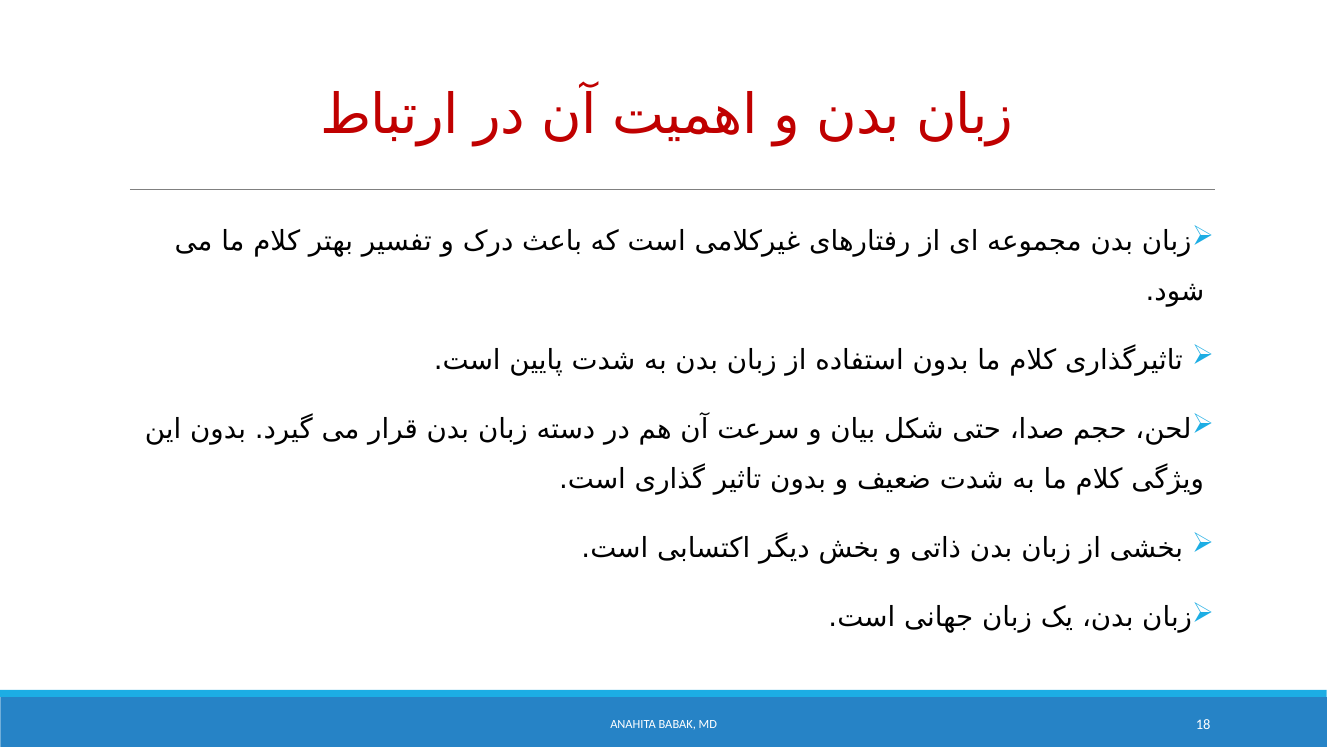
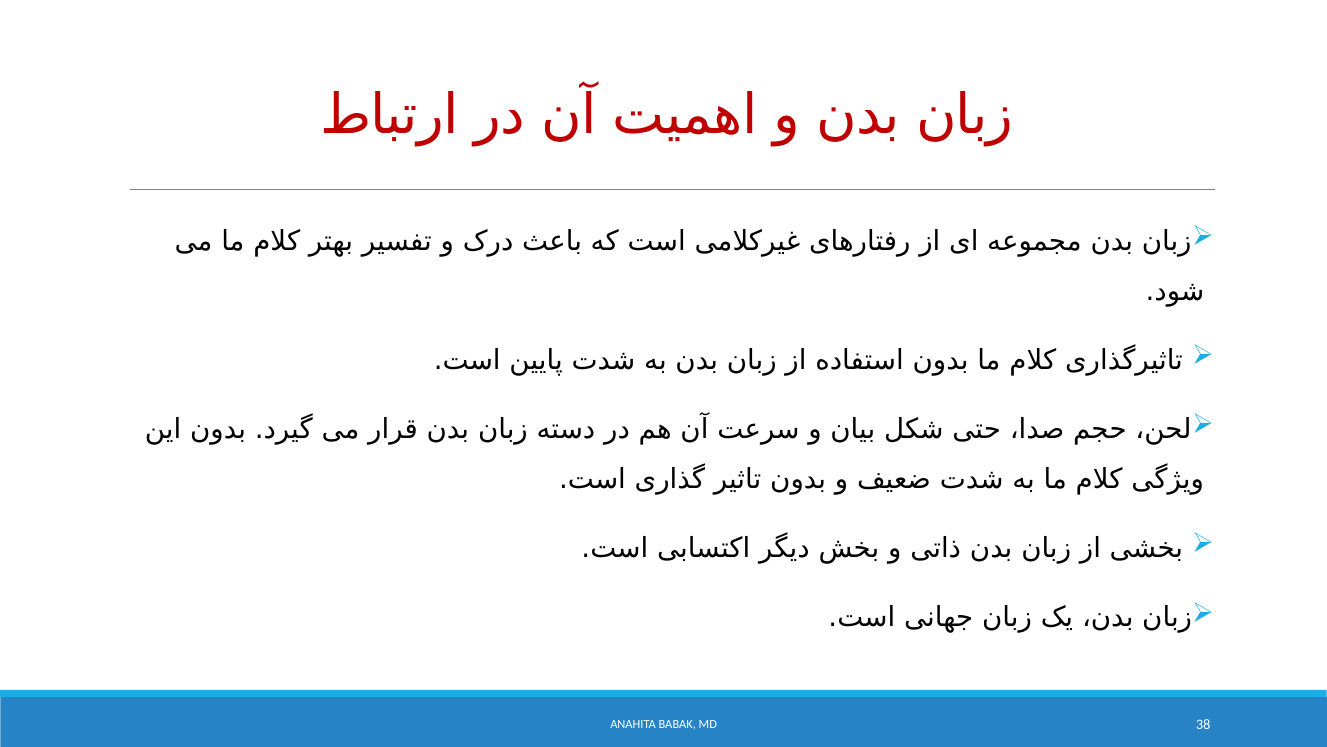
18: 18 -> 38
